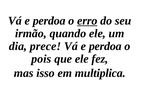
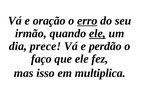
perdoa at (49, 21): perdoa -> oração
ele at (97, 33) underline: none -> present
perdoa at (105, 46): perdoa -> perdão
pois: pois -> faço
